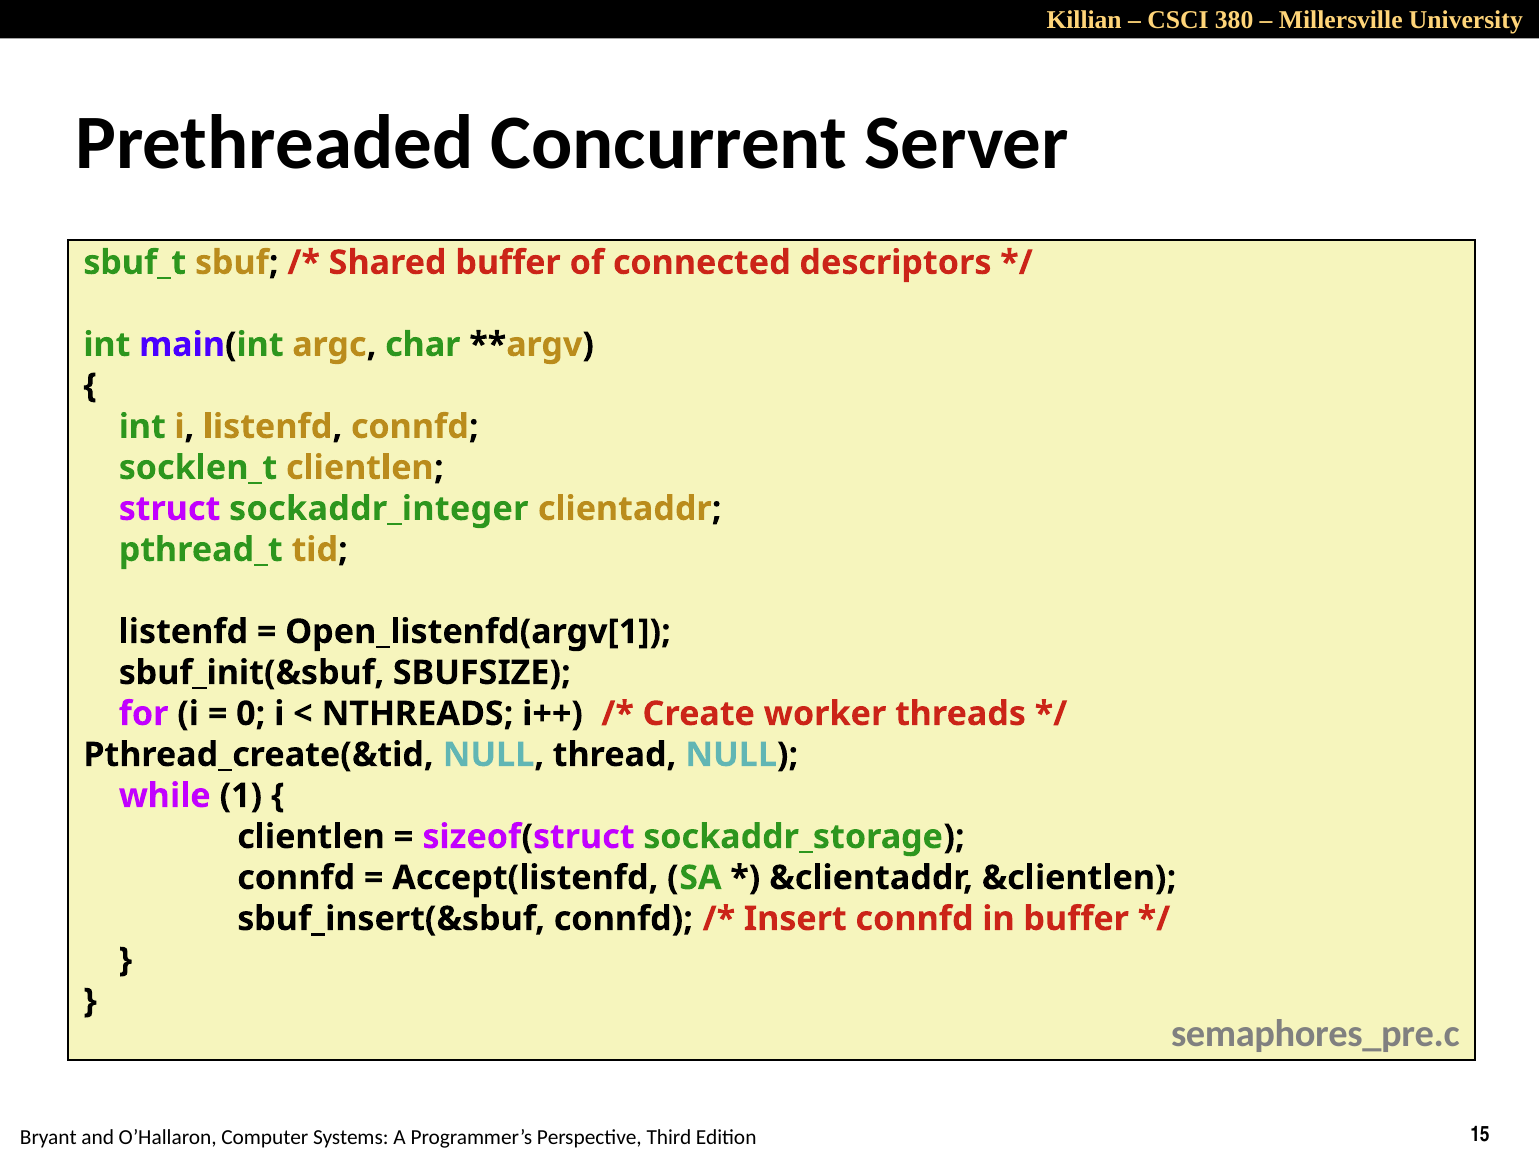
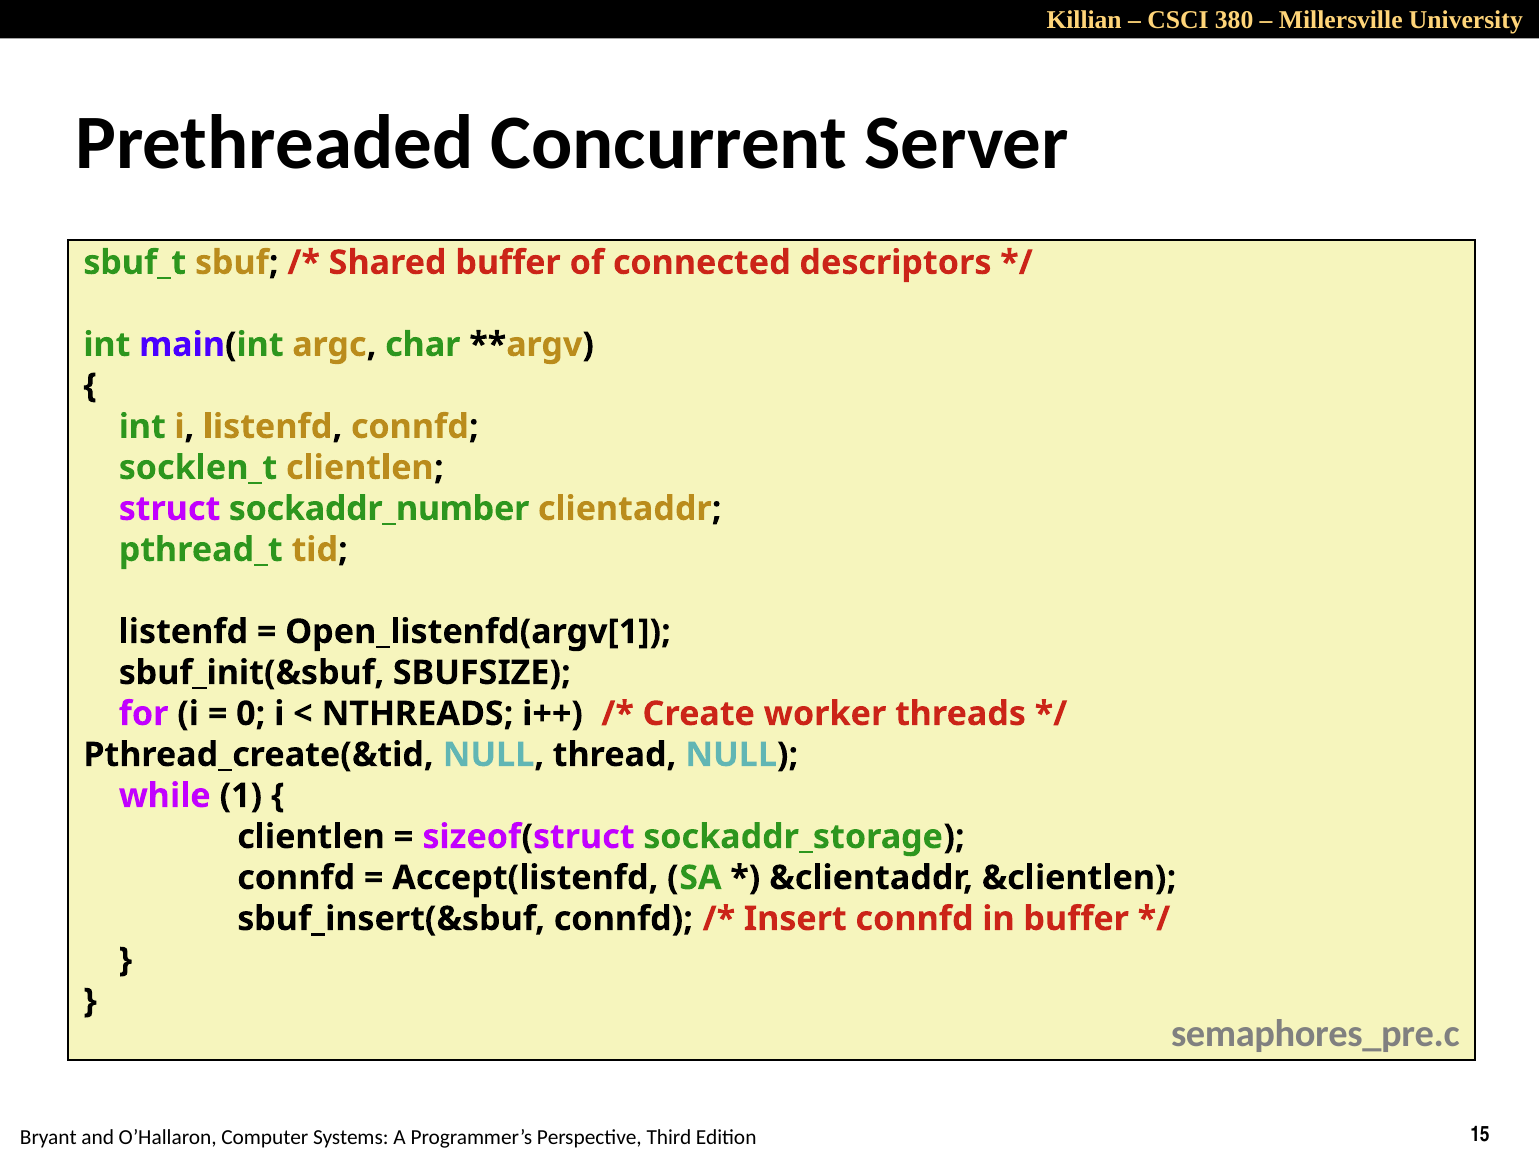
sockaddr_integer: sockaddr_integer -> sockaddr_number
